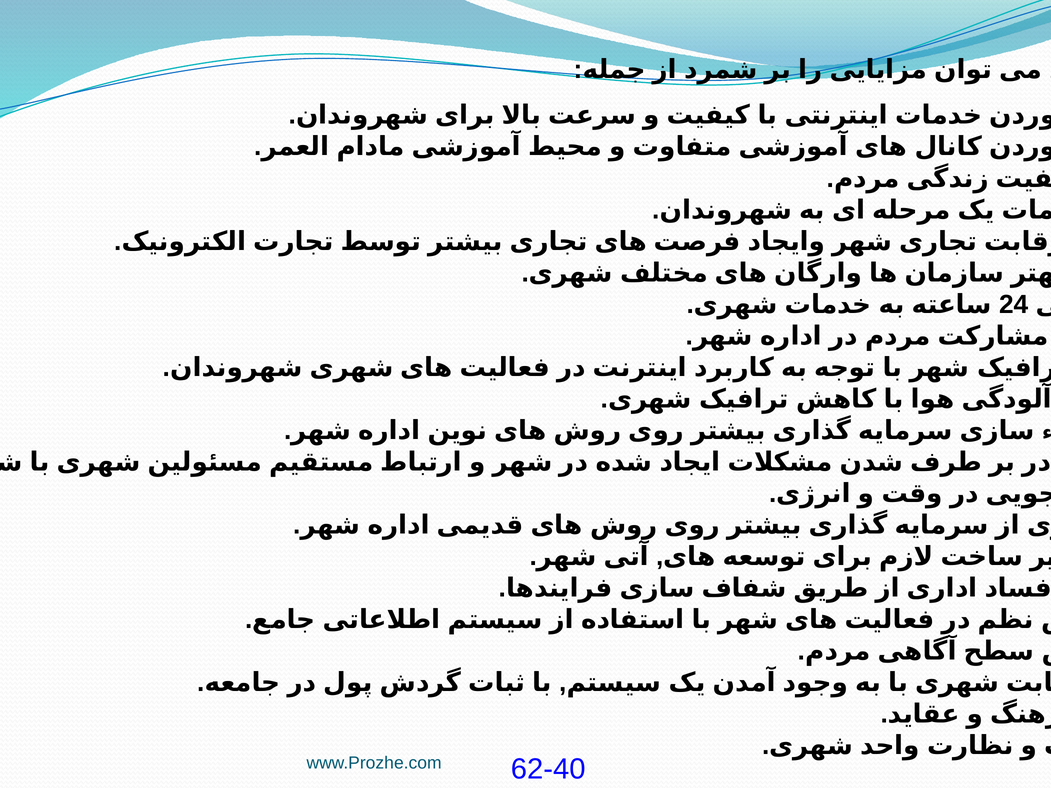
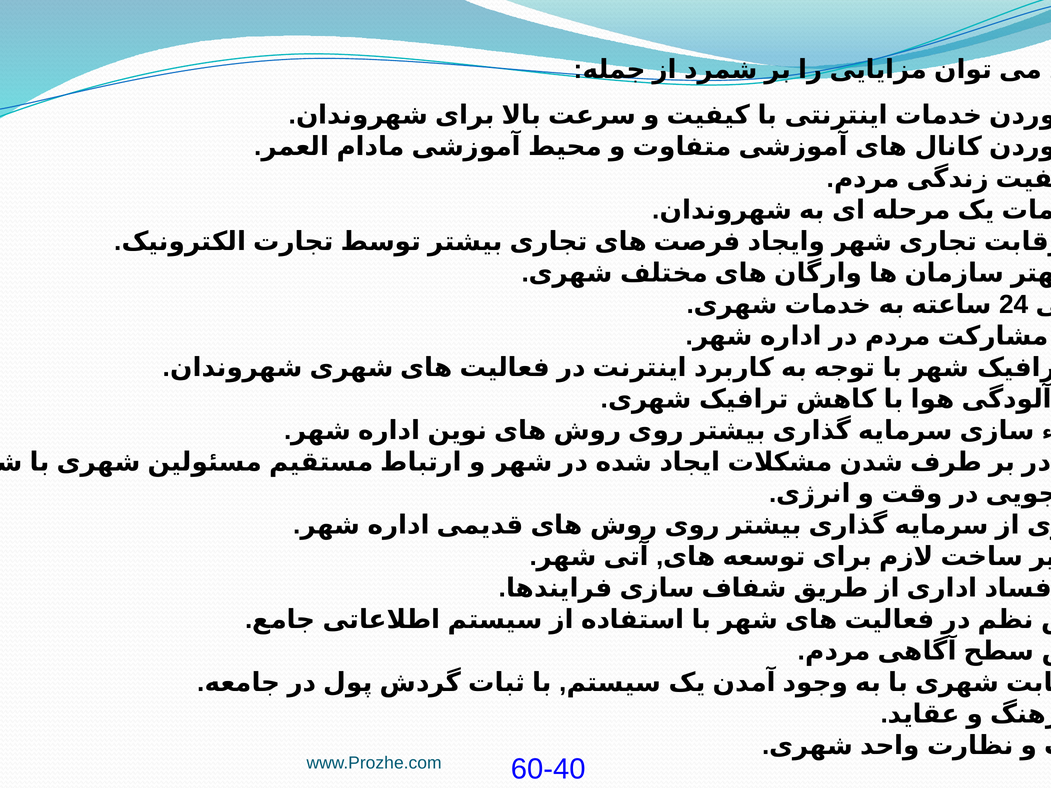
62-40: 62-40 -> 60-40
